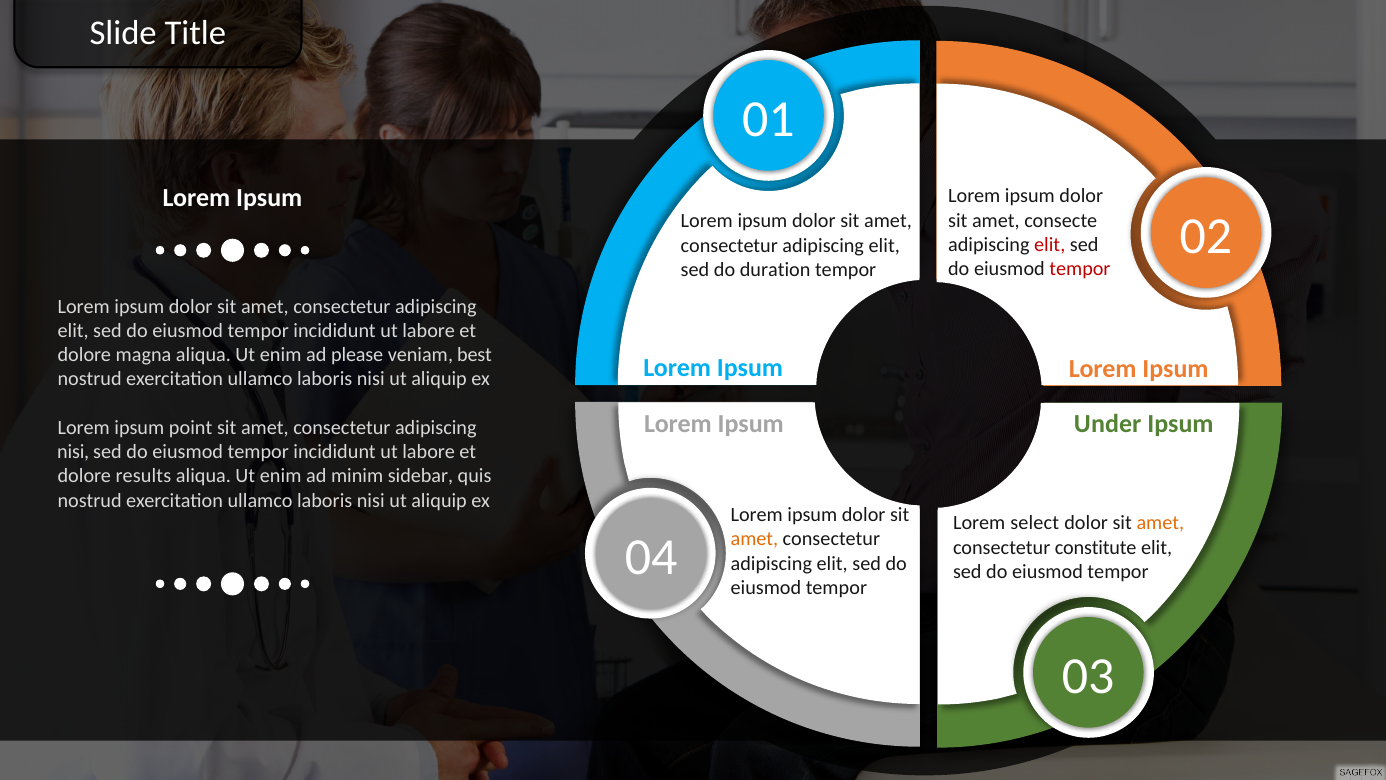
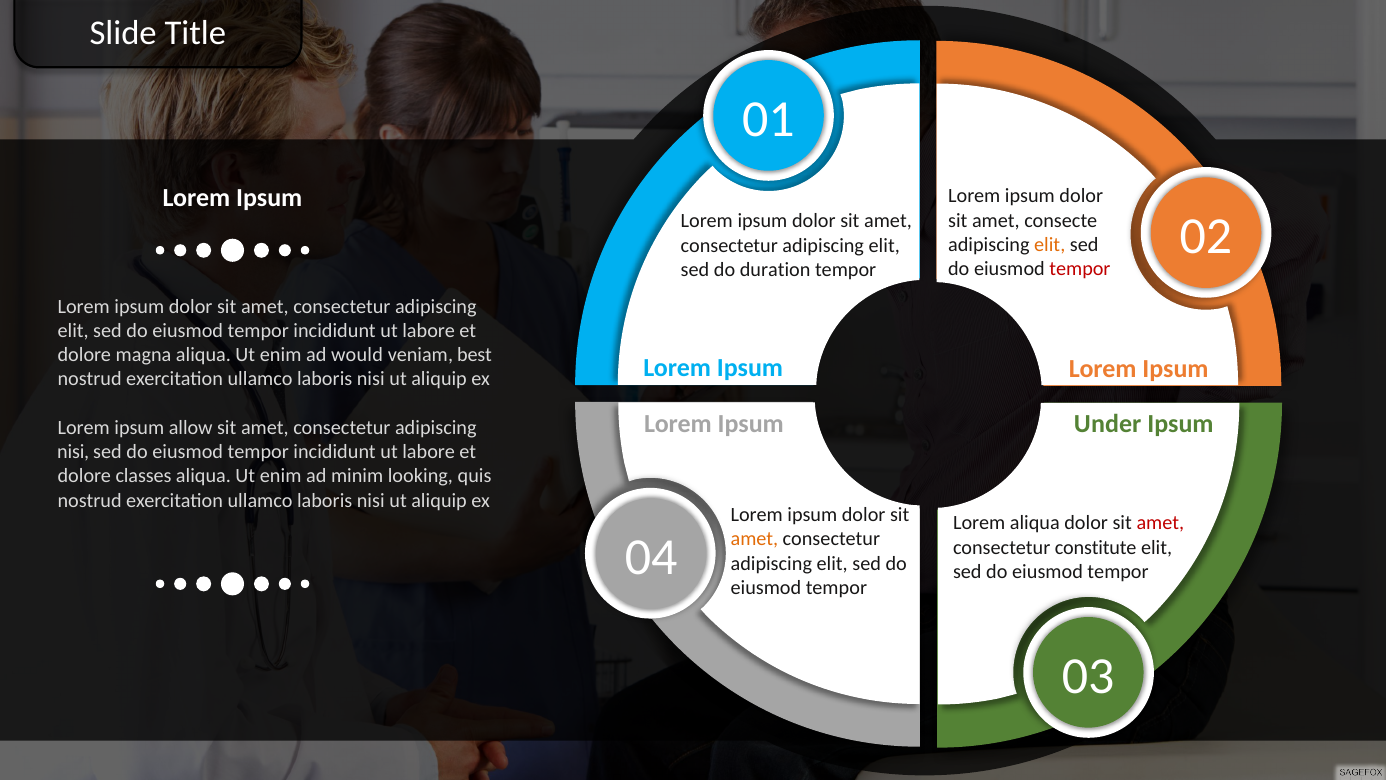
elit at (1050, 245) colour: red -> orange
please: please -> would
point: point -> allow
results: results -> classes
sidebar: sidebar -> looking
Lorem select: select -> aliqua
amet at (1160, 523) colour: orange -> red
